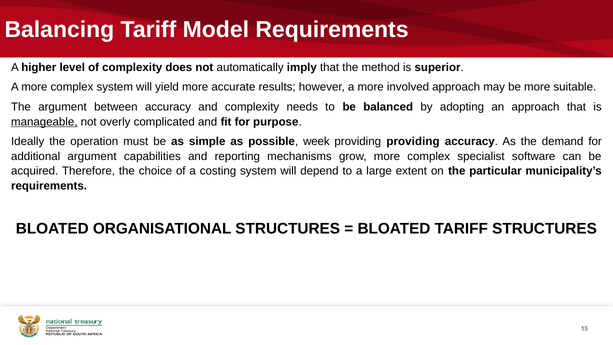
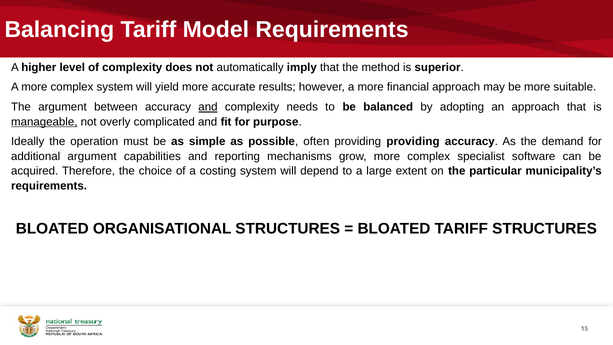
involved: involved -> financial
and at (208, 107) underline: none -> present
week: week -> often
